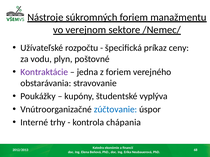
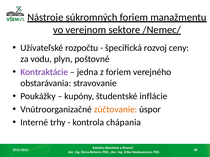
príkaz: príkaz -> rozvoj
vyplýva: vyplýva -> inflácie
zúčtovanie colour: blue -> orange
